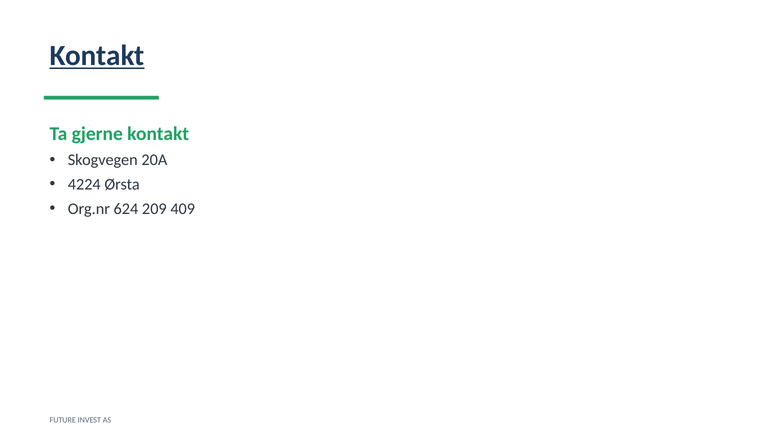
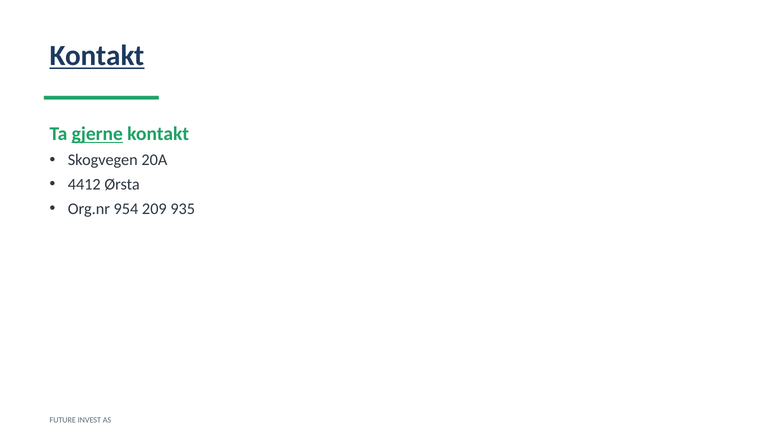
gjerne underline: none -> present
4224: 4224 -> 4412
624: 624 -> 954
409: 409 -> 935
